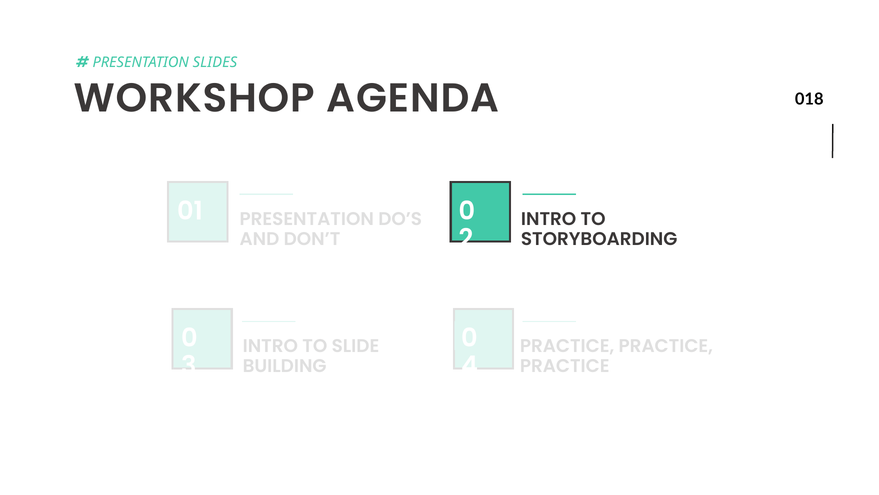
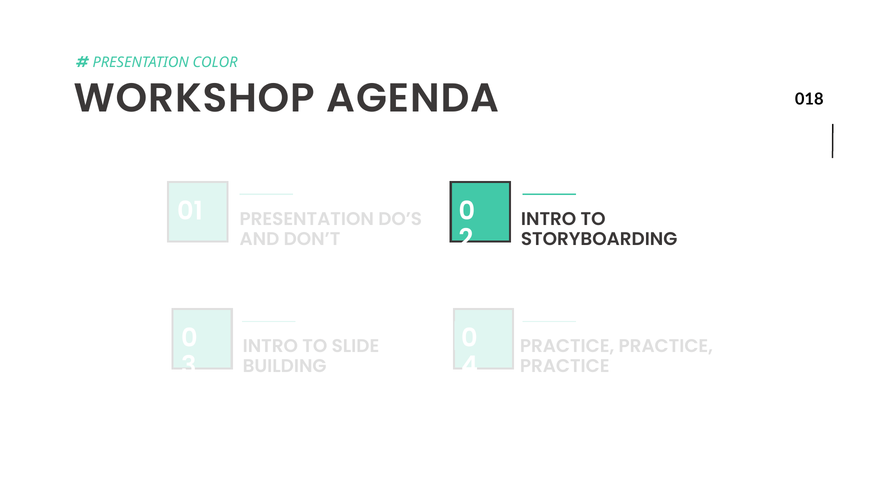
SLIDES: SLIDES -> COLOR
